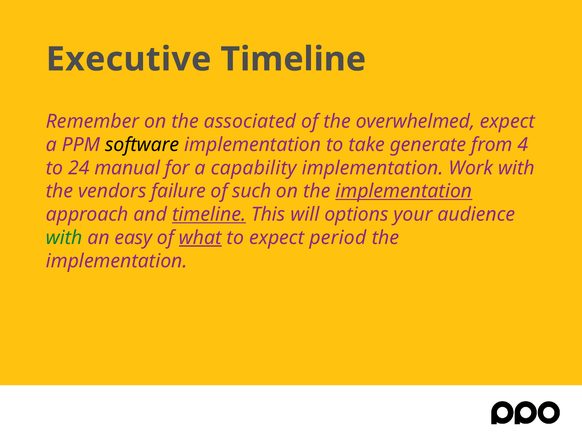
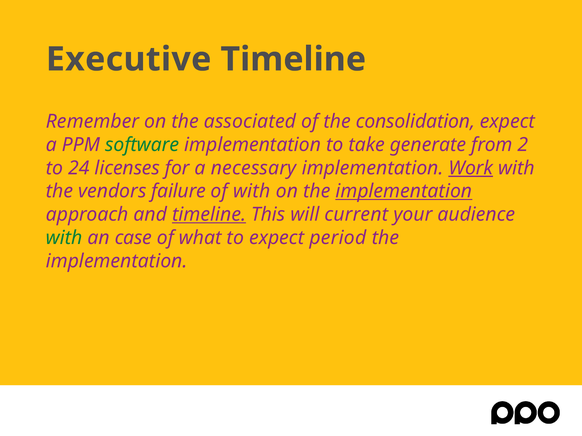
overwhelmed: overwhelmed -> consolidation
software colour: black -> green
4: 4 -> 2
manual: manual -> licenses
capability: capability -> necessary
Work underline: none -> present
of such: such -> with
options: options -> current
easy: easy -> case
what underline: present -> none
